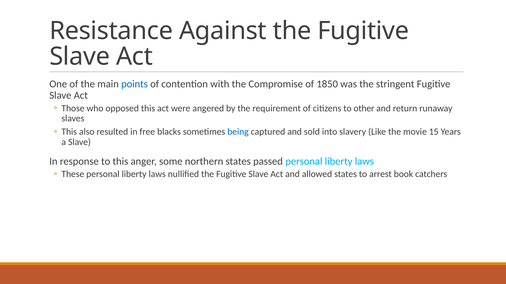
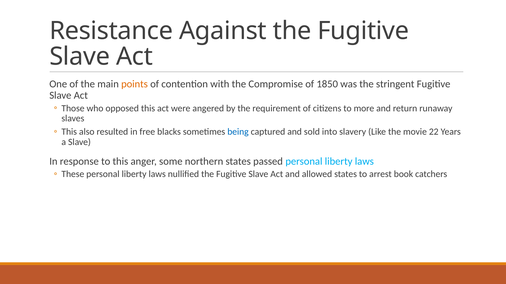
points colour: blue -> orange
other: other -> more
15: 15 -> 22
